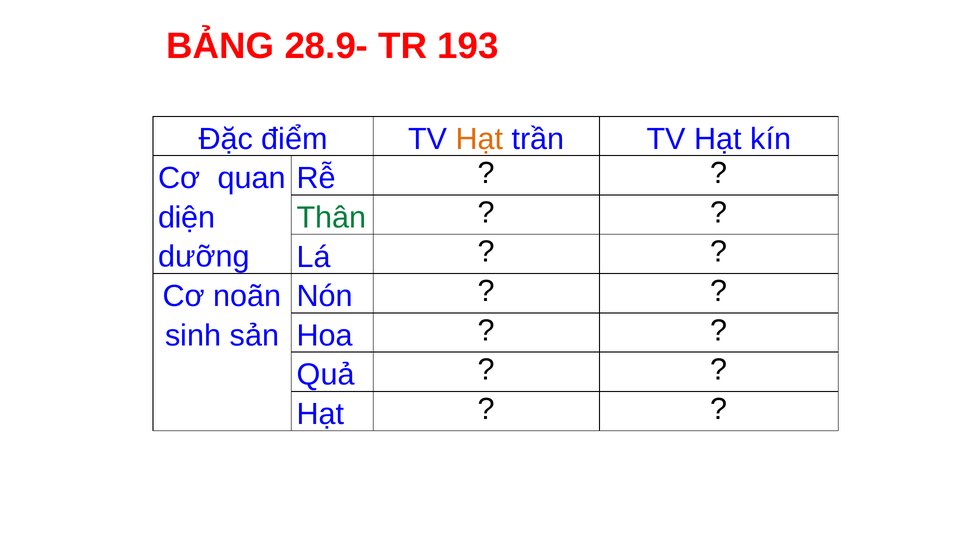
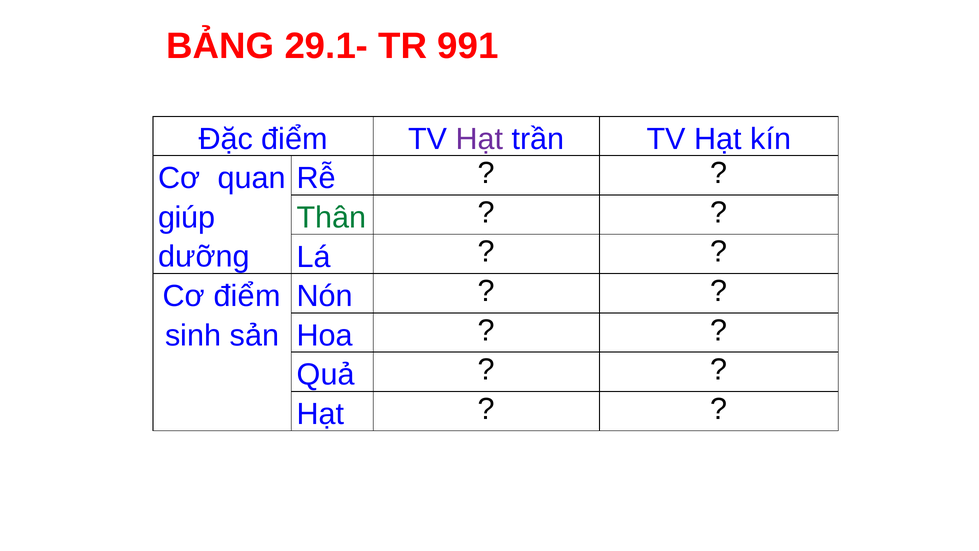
28.9-: 28.9- -> 29.1-
193: 193 -> 991
Hạt at (479, 139) colour: orange -> purple
diện: diện -> giúp
Cơ noãn: noãn -> điểm
